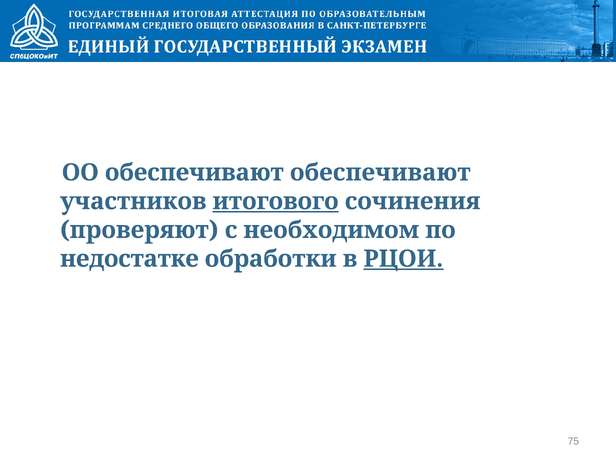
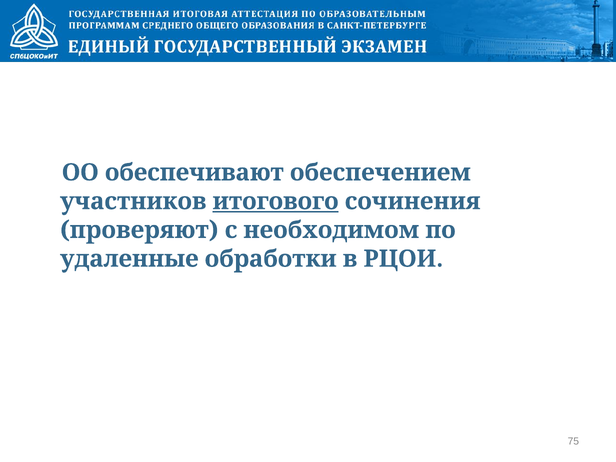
обеспечивают обеспечивают: обеспечивают -> обеспечением
недостатке: недостатке -> удаленные
РЦОИ underline: present -> none
